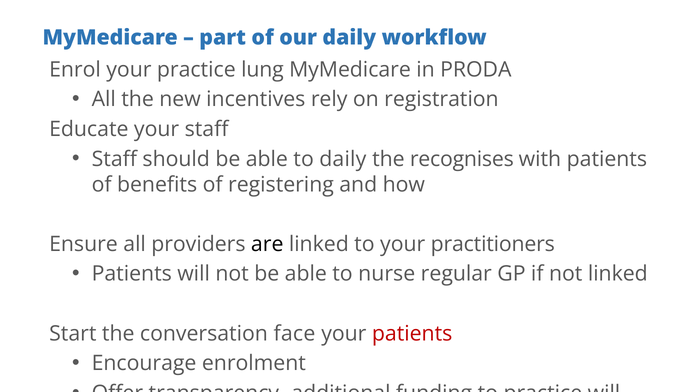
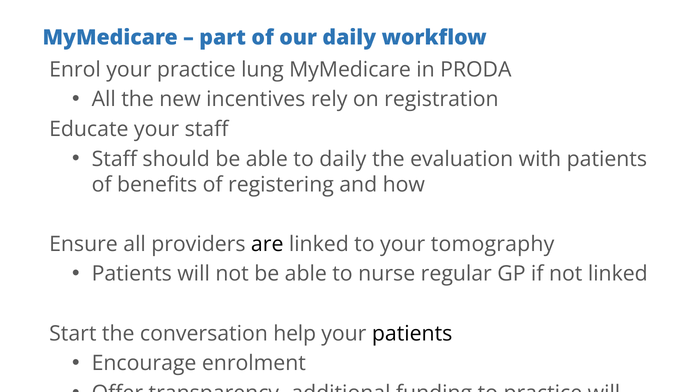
recognises: recognises -> evaluation
practitioners: practitioners -> tomography
face: face -> help
patients at (412, 334) colour: red -> black
